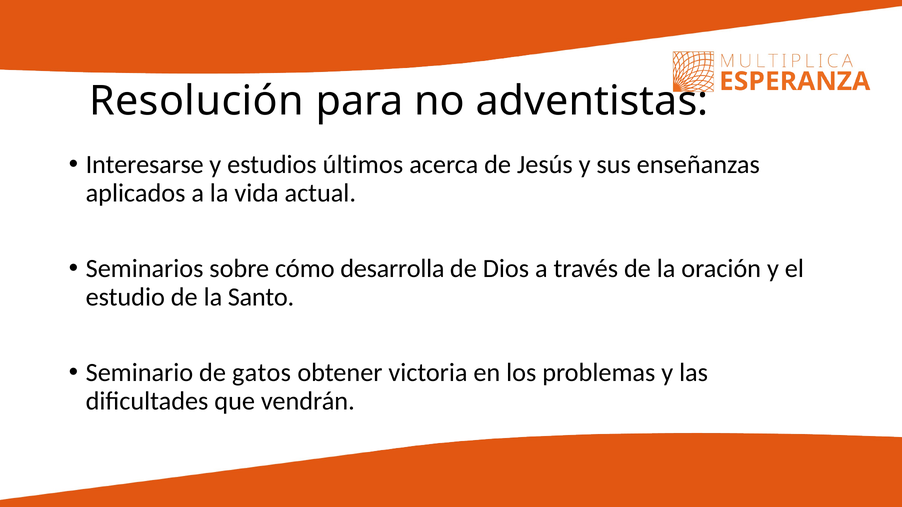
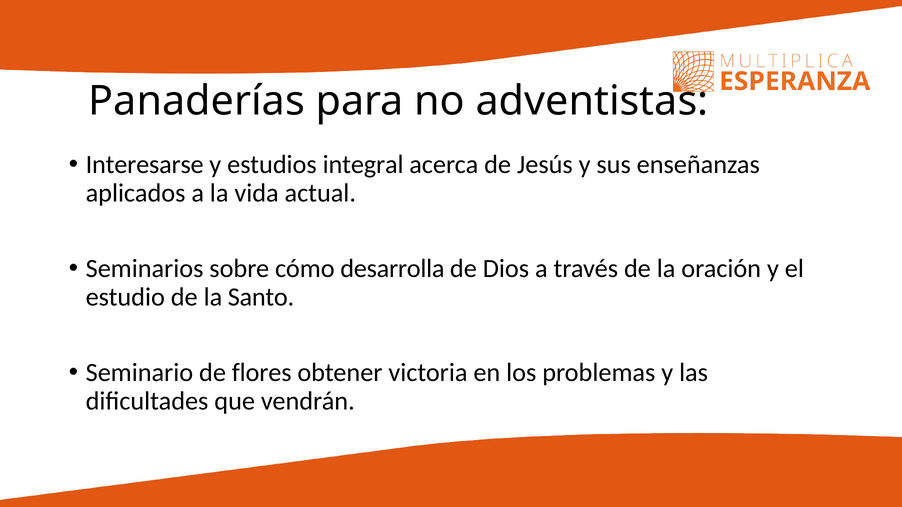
Resolución: Resolución -> Panaderías
últimos: últimos -> integral
gatos: gatos -> flores
